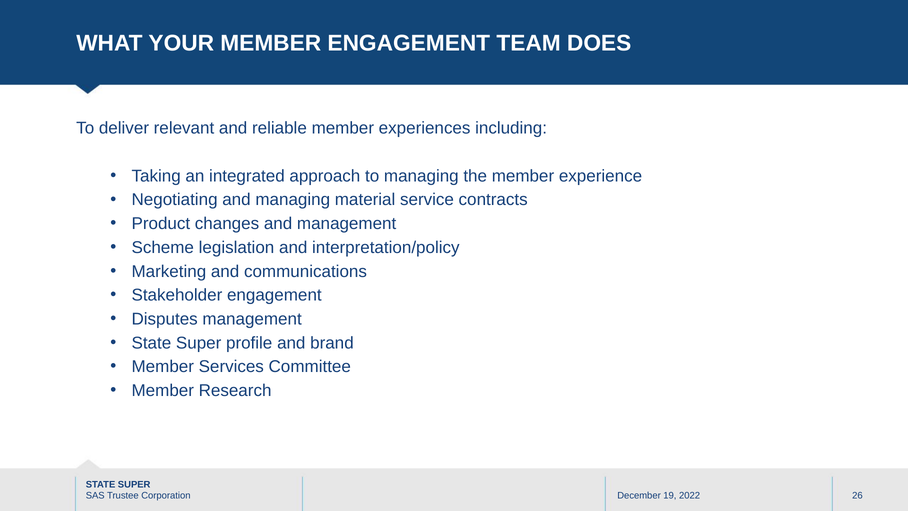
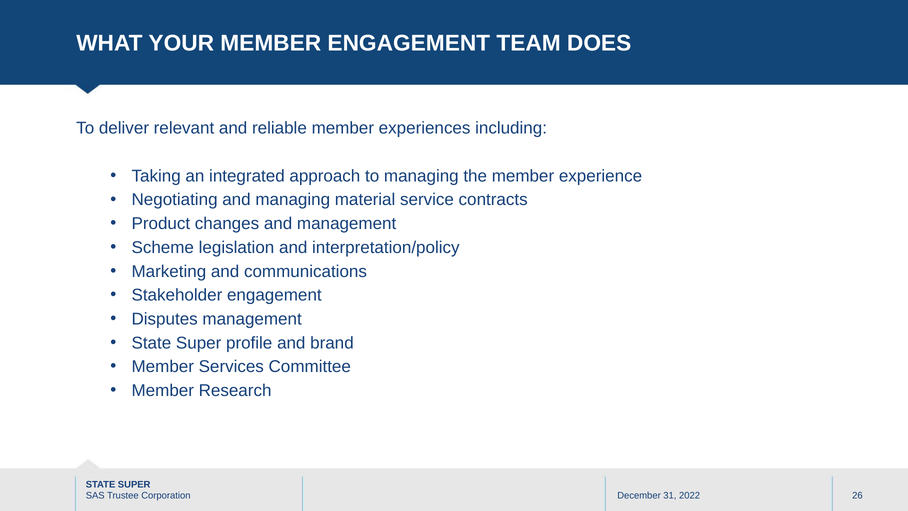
19: 19 -> 31
